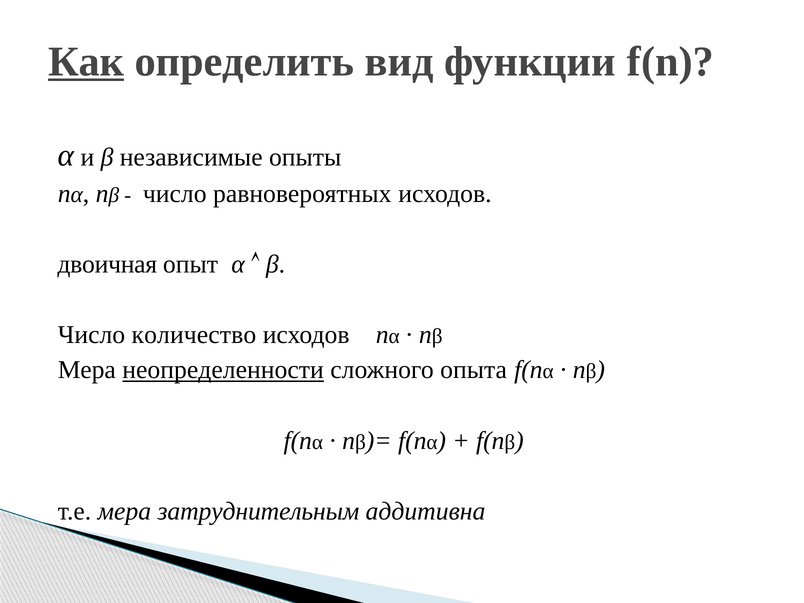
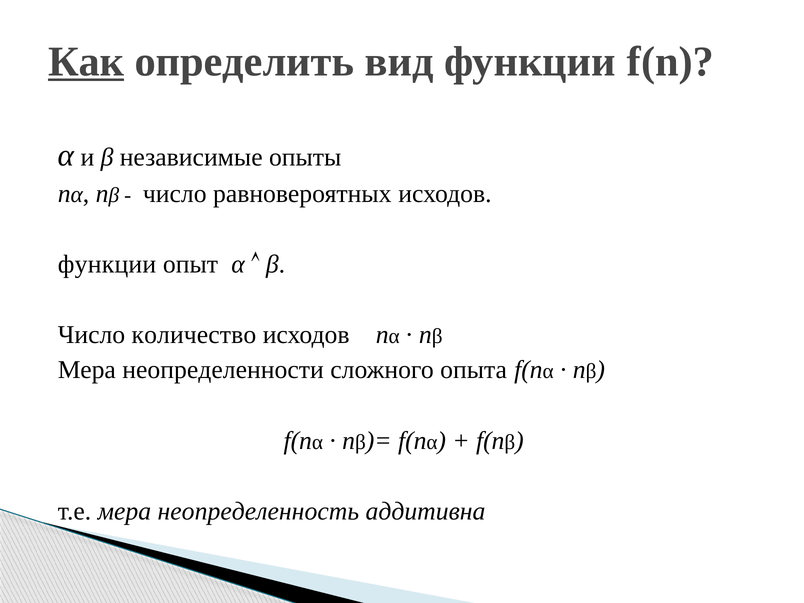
двоичная at (107, 264): двоичная -> функции
неопределенности underline: present -> none
затруднительным: затруднительным -> неопределенность
